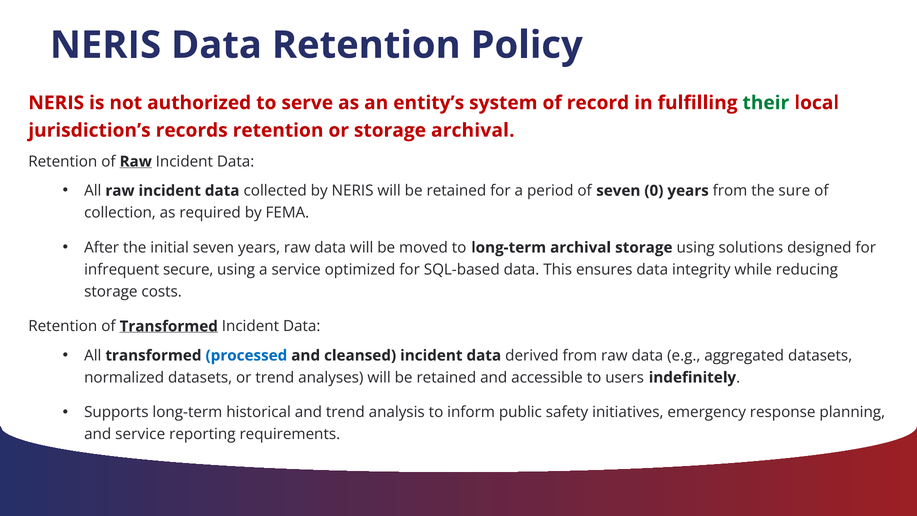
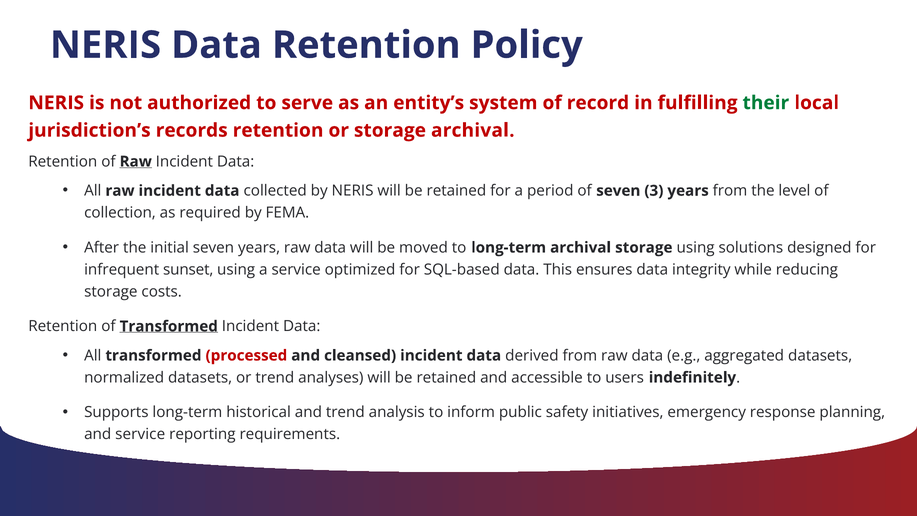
0: 0 -> 3
sure: sure -> level
secure: secure -> sunset
processed colour: blue -> red
